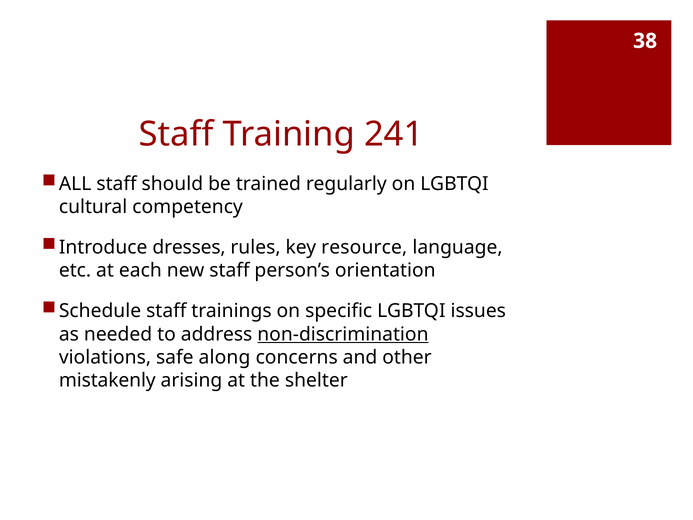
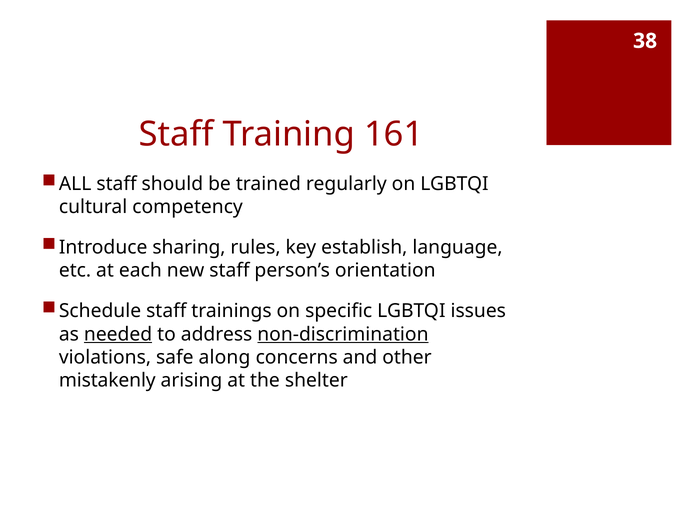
241: 241 -> 161
dresses: dresses -> sharing
resource: resource -> establish
needed underline: none -> present
